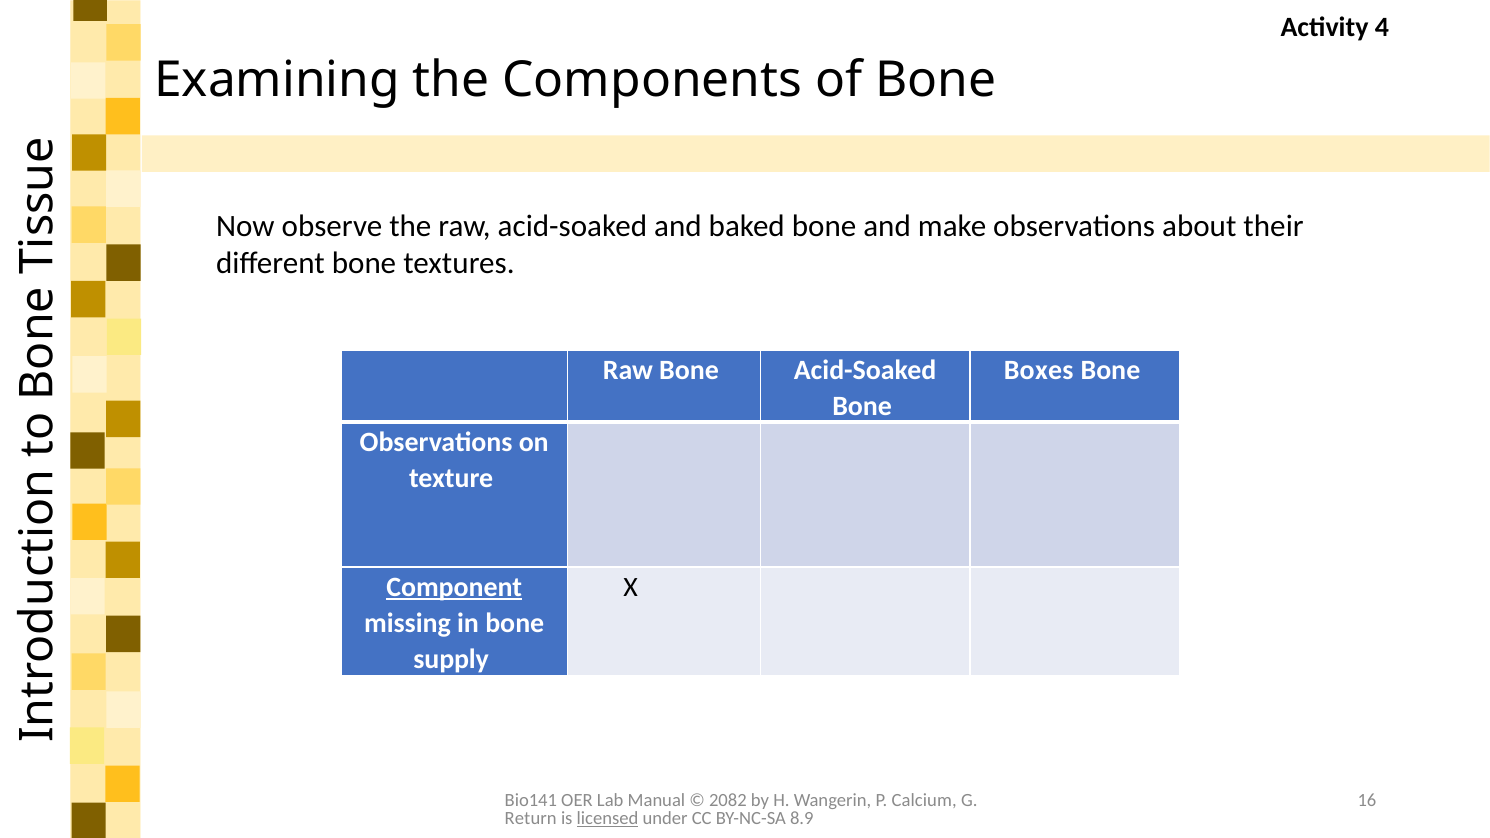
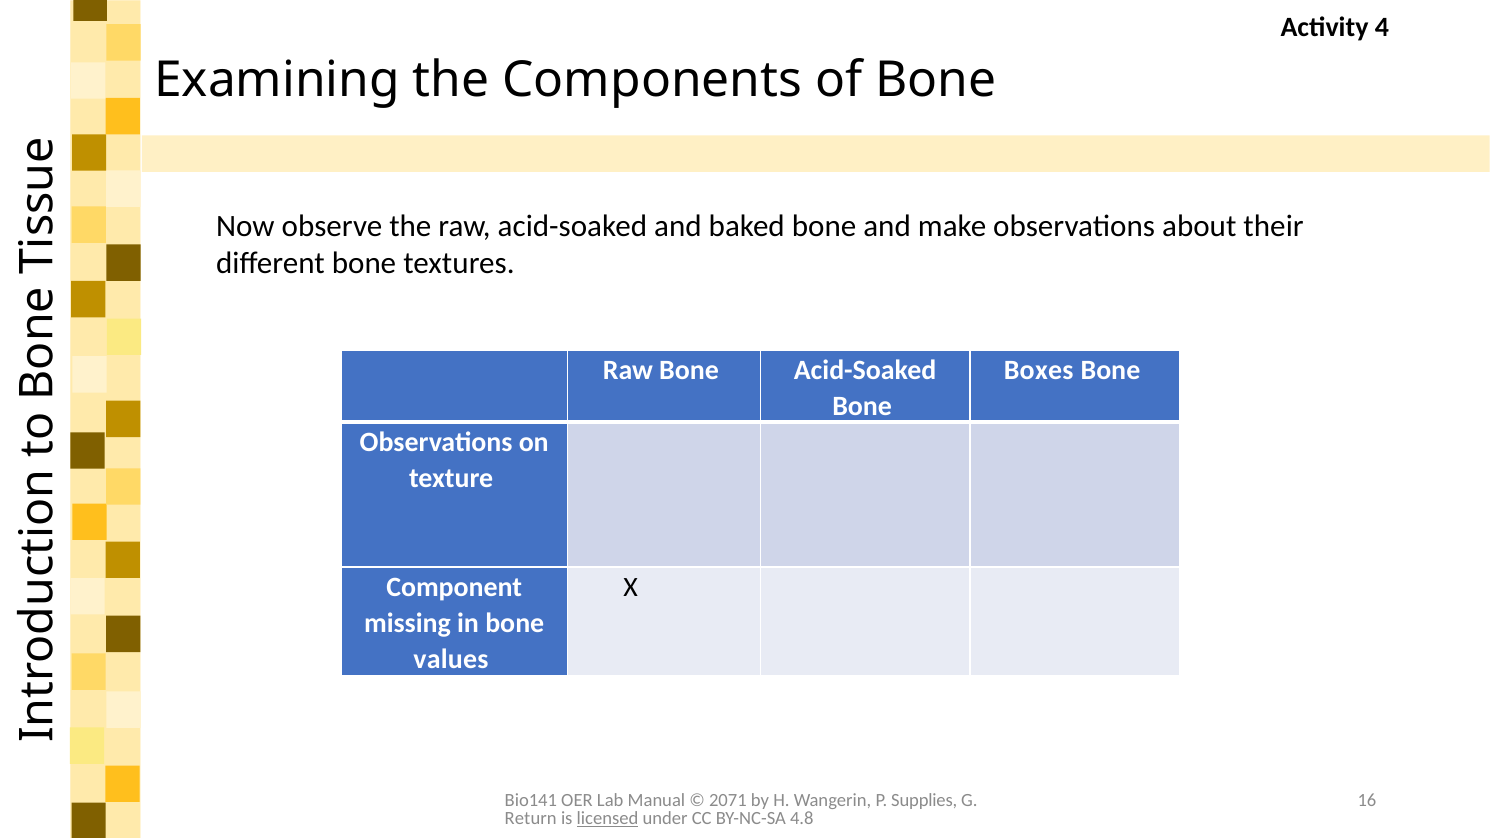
Component underline: present -> none
supply: supply -> values
2082: 2082 -> 2071
Calcium: Calcium -> Supplies
8.9: 8.9 -> 4.8
